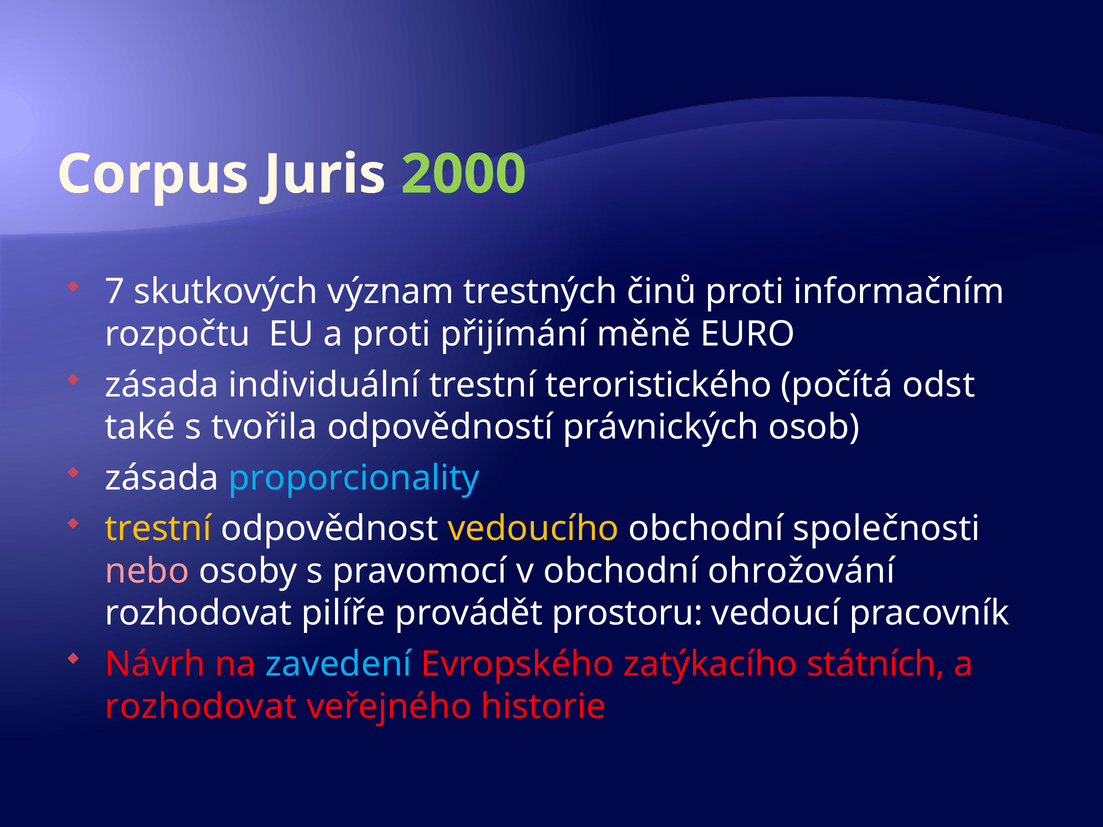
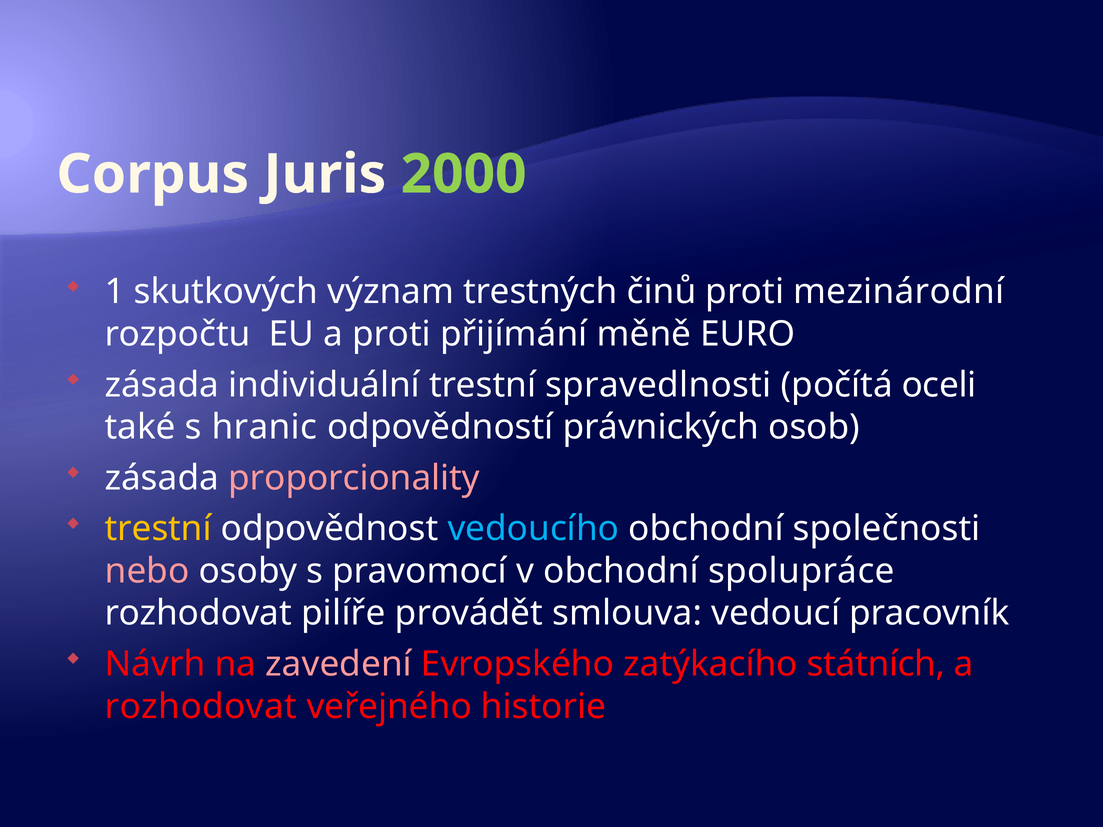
7: 7 -> 1
informačním: informačním -> mezinárodní
teroristického: teroristického -> spravedlnosti
odst: odst -> oceli
tvořila: tvořila -> hranic
proporcionality colour: light blue -> pink
vedoucího colour: yellow -> light blue
ohrožování: ohrožování -> spolupráce
prostoru: prostoru -> smlouva
zavedení colour: light blue -> pink
